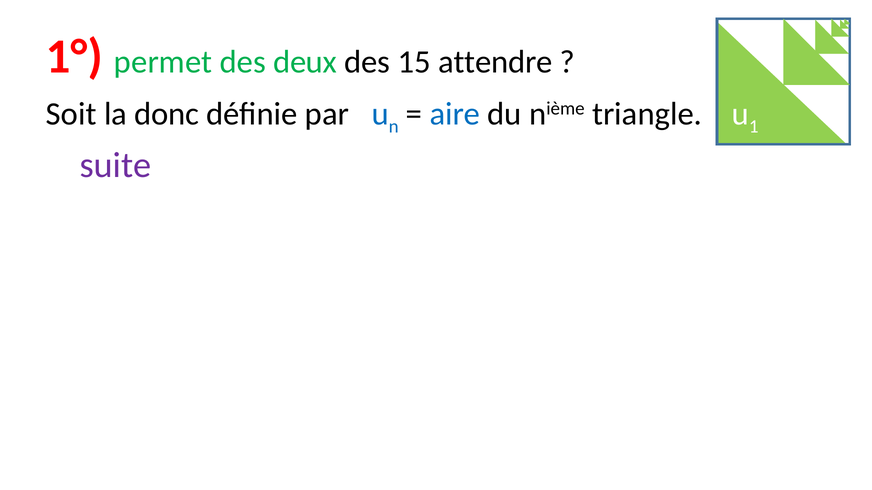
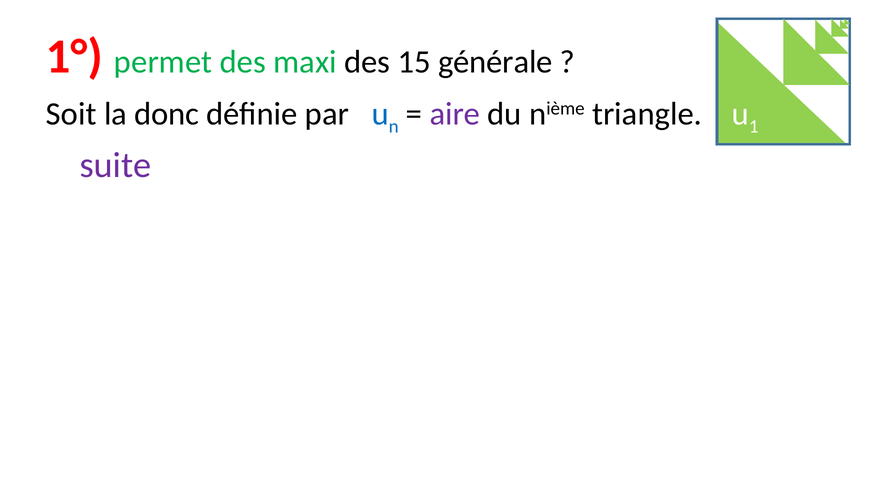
deux: deux -> maxi
attendre: attendre -> générale
aire colour: blue -> purple
